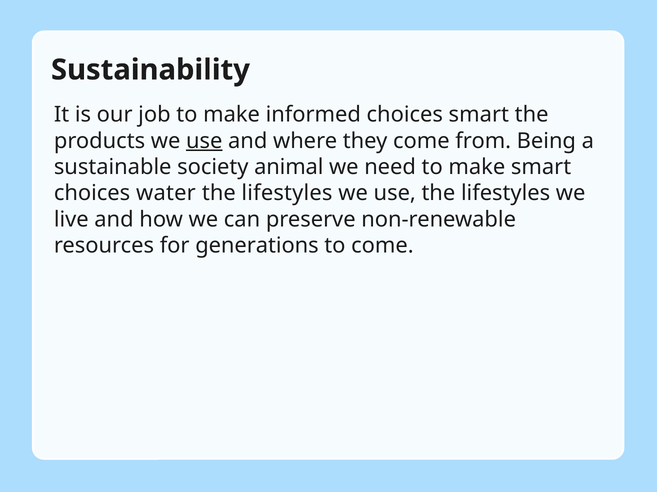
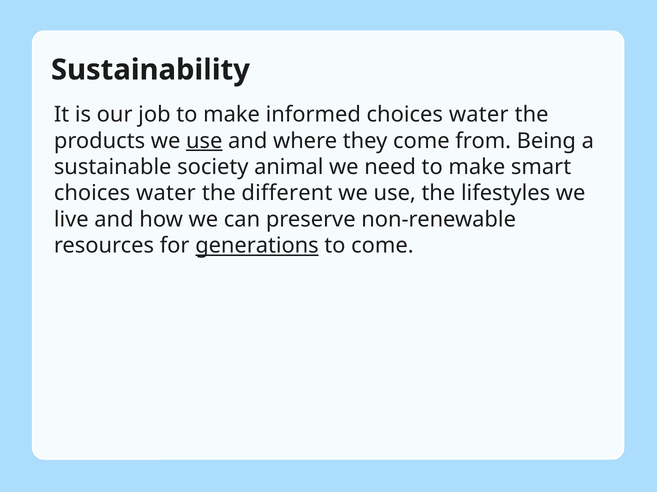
informed choices smart: smart -> water
lifestyles at (287, 194): lifestyles -> different
generations underline: none -> present
